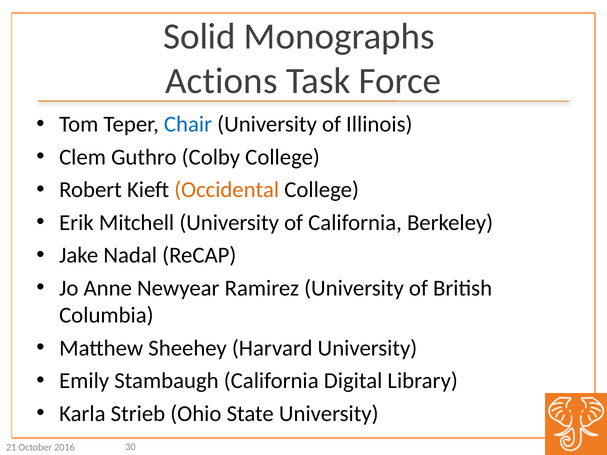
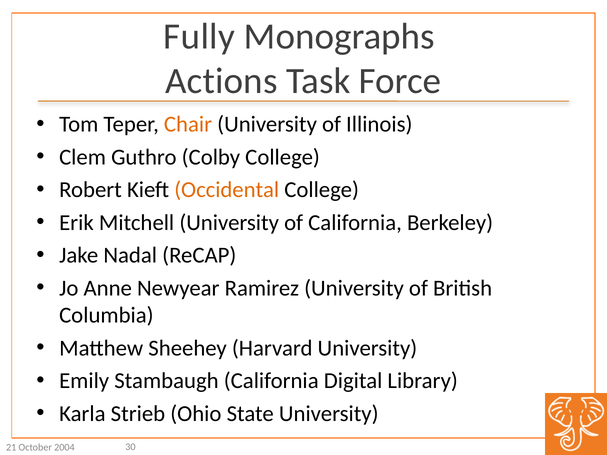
Solid: Solid -> Fully
Chair colour: blue -> orange
2016: 2016 -> 2004
